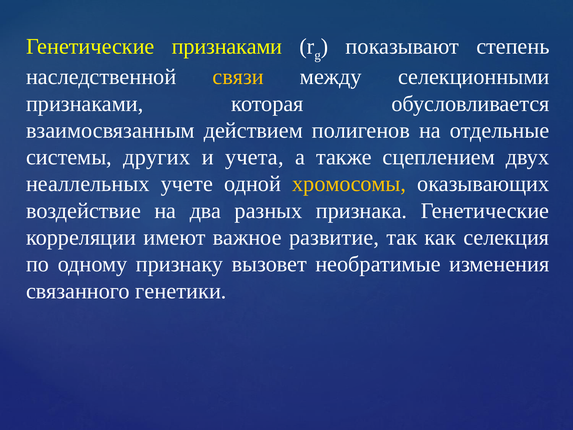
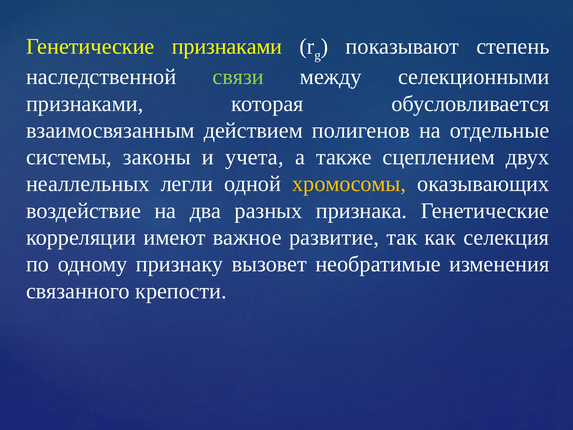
связи colour: yellow -> light green
других: других -> законы
учете: учете -> легли
генетики: генетики -> крепости
